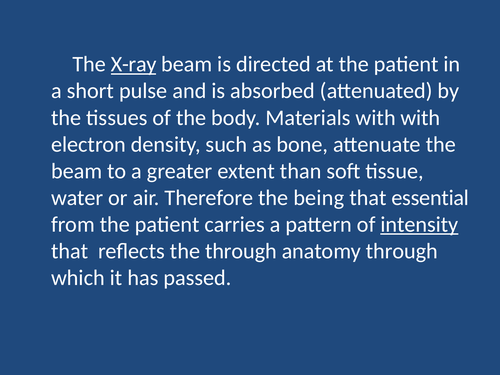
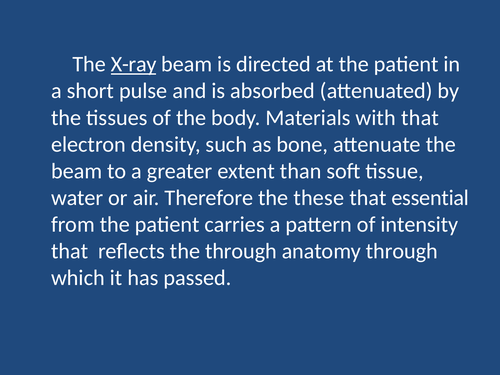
with with: with -> that
being: being -> these
intensity underline: present -> none
